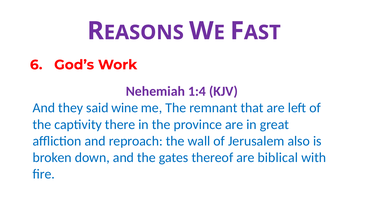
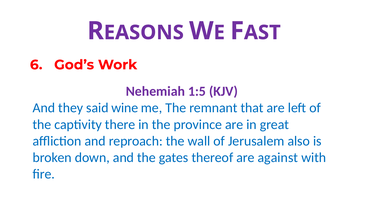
1:4: 1:4 -> 1:5
biblical: biblical -> against
